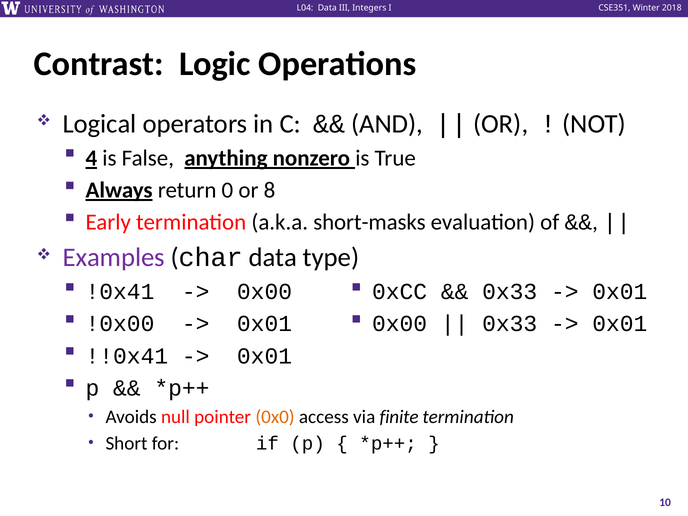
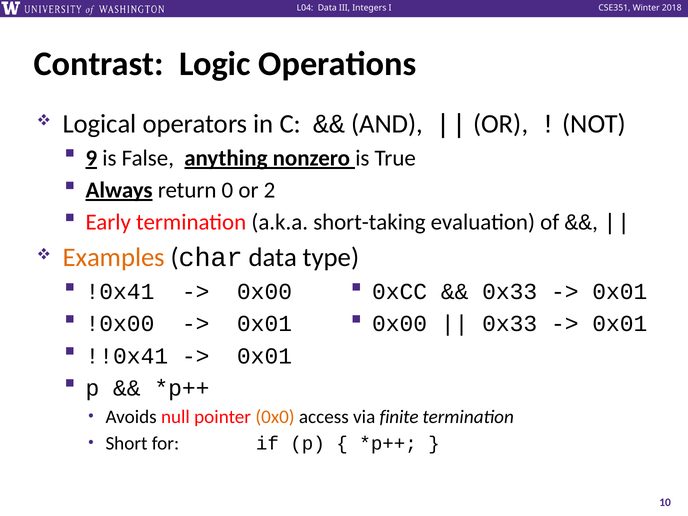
4: 4 -> 9
8: 8 -> 2
short-masks: short-masks -> short-taking
Examples colour: purple -> orange
